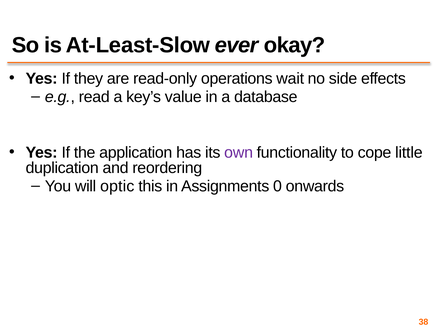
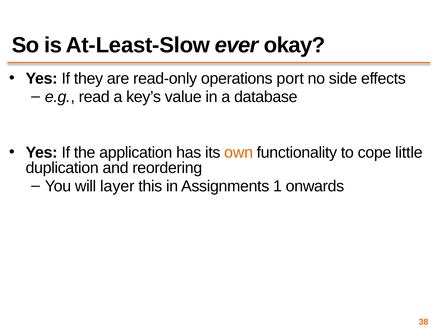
wait: wait -> port
own colour: purple -> orange
optic: optic -> layer
0: 0 -> 1
